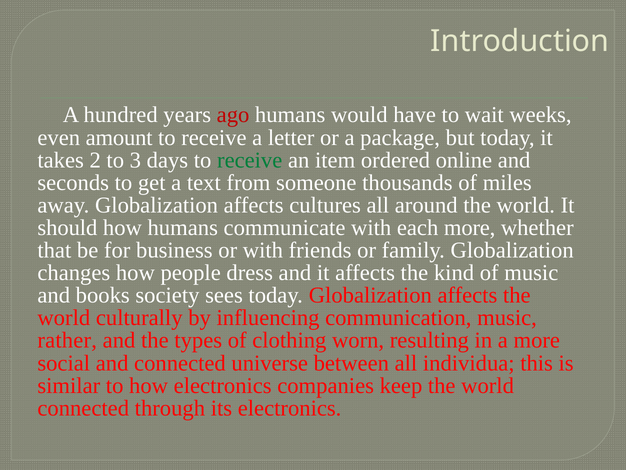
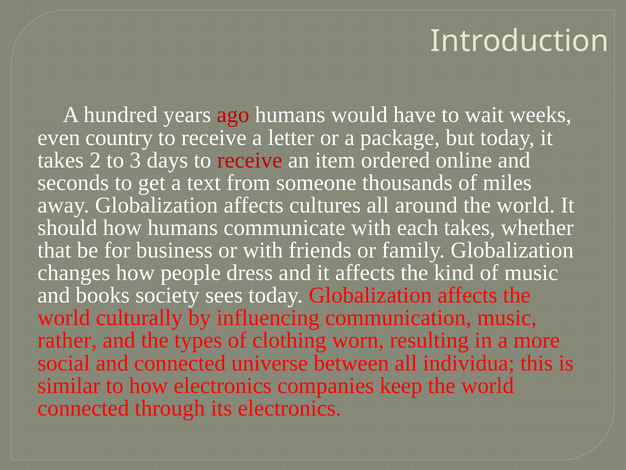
amount: amount -> country
receive at (250, 160) colour: green -> red
each more: more -> takes
